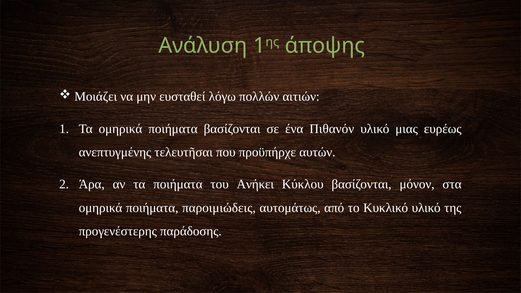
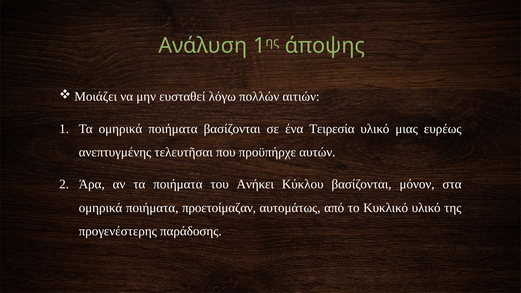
Πιθανόν: Πιθανόν -> Τειρεσία
παροιμιώδεις: παροιμιώδεις -> προετοίμαζαν
